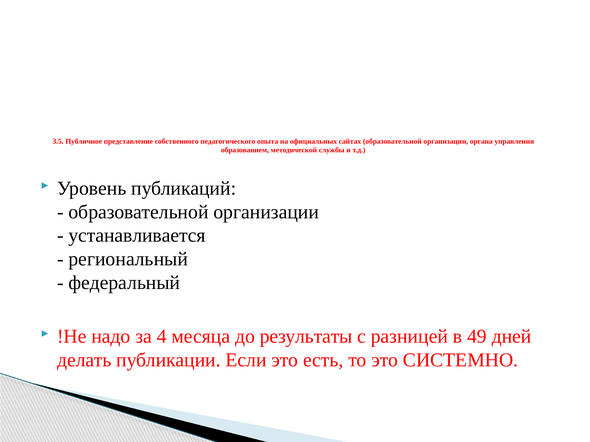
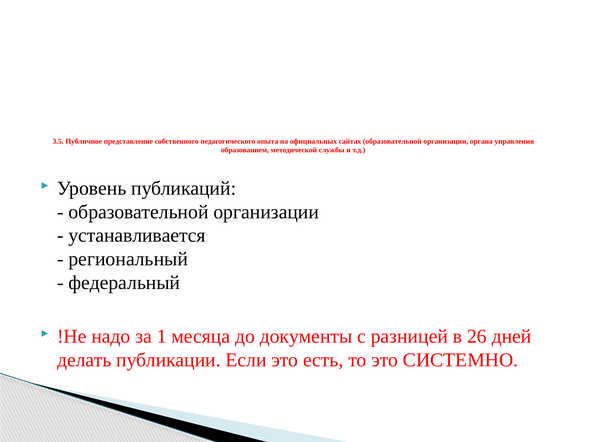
4: 4 -> 1
результаты: результаты -> документы
49: 49 -> 26
